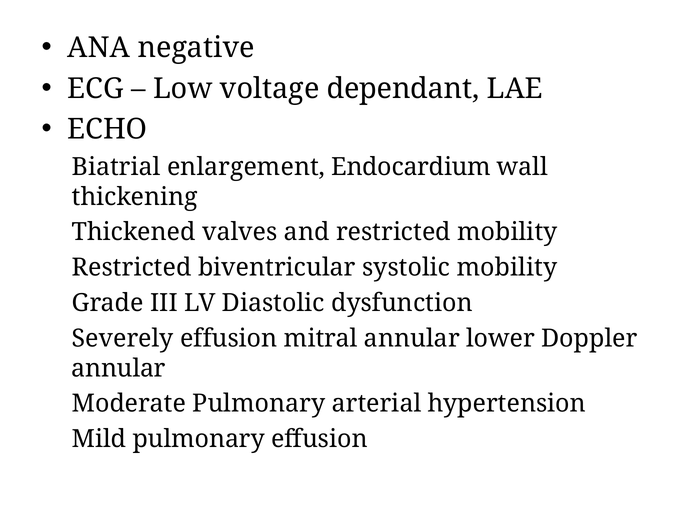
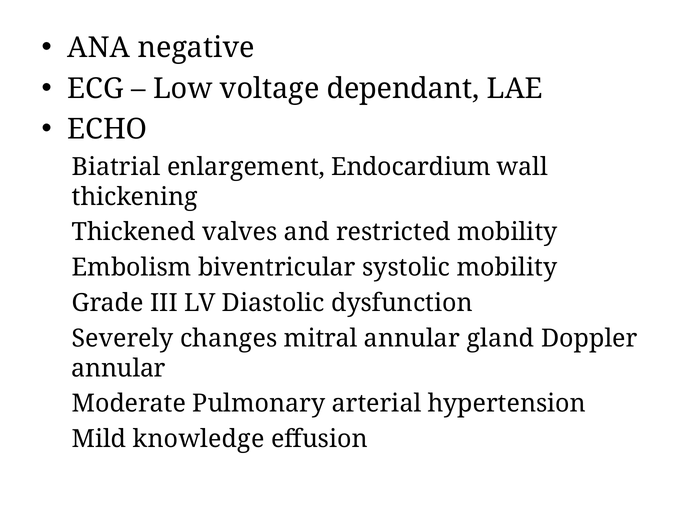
Restricted at (132, 268): Restricted -> Embolism
Severely effusion: effusion -> changes
lower: lower -> gland
Mild pulmonary: pulmonary -> knowledge
